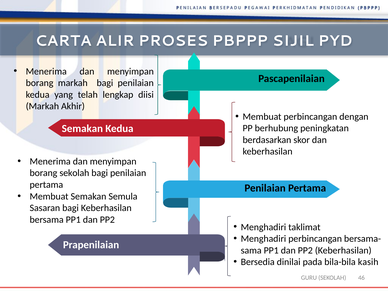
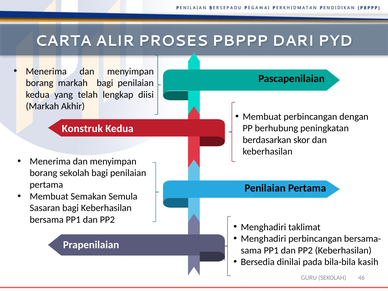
SIJIL: SIJIL -> DARI
Semakan at (82, 129): Semakan -> Konstruk
